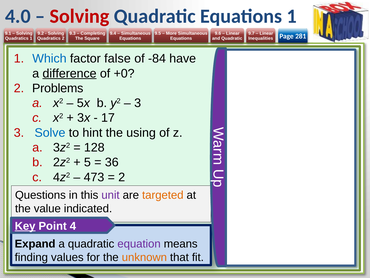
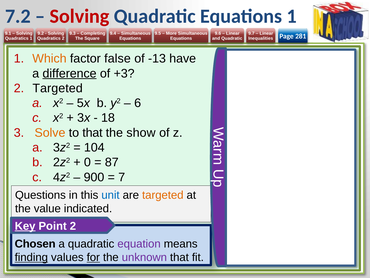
4.0: 4.0 -> 7.2
Which colour: blue -> orange
-84: -84 -> -13
+0: +0 -> +3
Problems at (58, 88): Problems -> Targeted
3 at (138, 103): 3 -> 6
17: 17 -> 18
Solve colour: blue -> orange
to hint: hint -> that
using: using -> show
128: 128 -> 104
5: 5 -> 0
36: 36 -> 87
473: 473 -> 900
2 at (122, 177): 2 -> 7
unit colour: purple -> blue
Point 4: 4 -> 2
Expand: Expand -> Chosen
finding underline: none -> present
for underline: none -> present
unknown colour: orange -> purple
